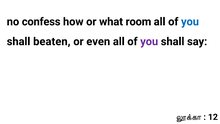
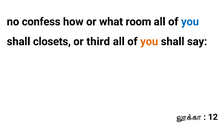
beaten: beaten -> closets
even: even -> third
you at (149, 41) colour: purple -> orange
